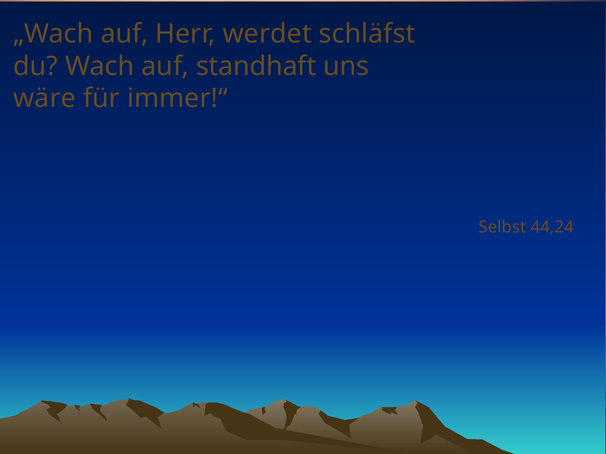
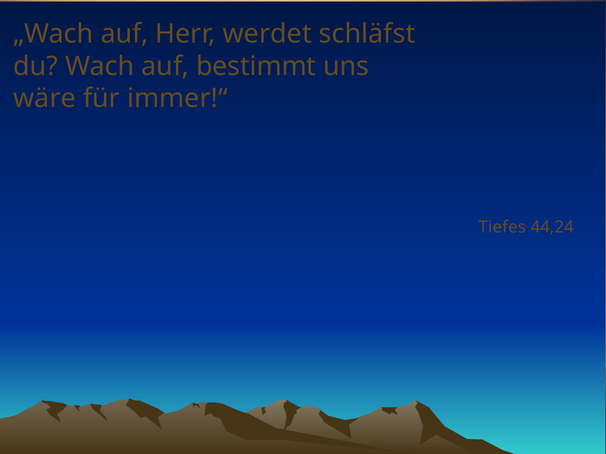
standhaft: standhaft -> bestimmt
Selbst: Selbst -> Tiefes
